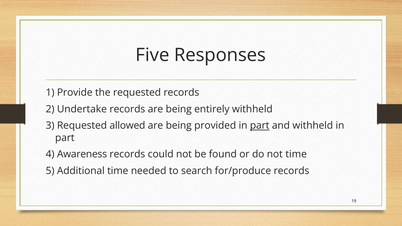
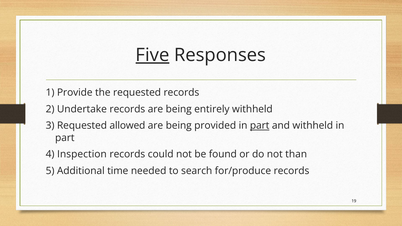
Five underline: none -> present
Awareness: Awareness -> Inspection
not time: time -> than
